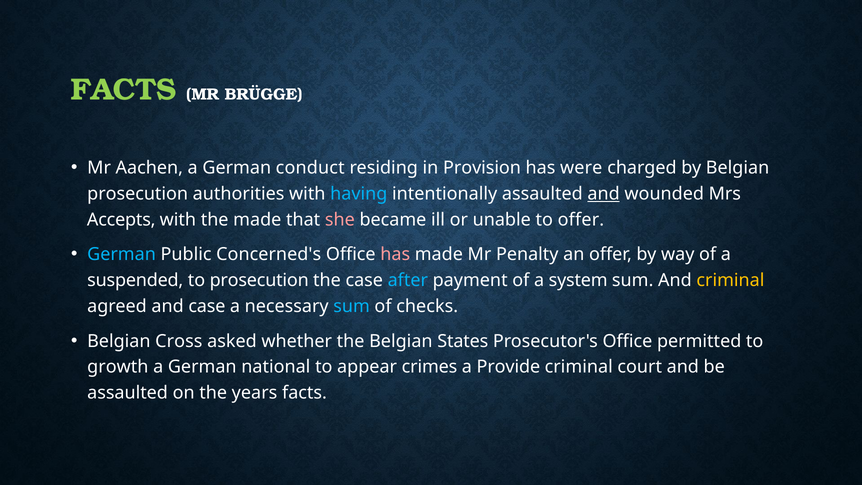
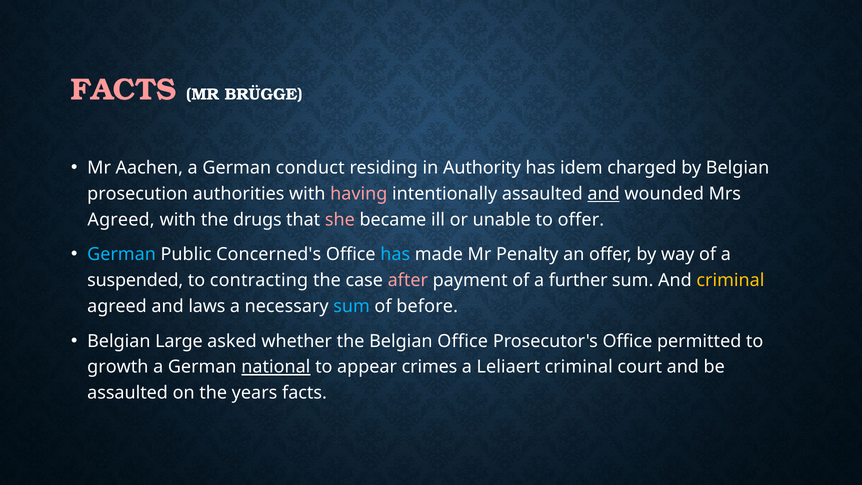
FACTS at (124, 90) colour: light green -> pink
Provision: Provision -> Authority
were: were -> idem
having colour: light blue -> pink
Accepts at (121, 220): Accepts -> Agreed
the made: made -> drugs
has at (395, 254) colour: pink -> light blue
to prosecution: prosecution -> contracting
after colour: light blue -> pink
system: system -> further
and case: case -> laws
checks: checks -> before
Cross: Cross -> Large
Belgian States: States -> Office
national underline: none -> present
Provide: Provide -> Leliaert
